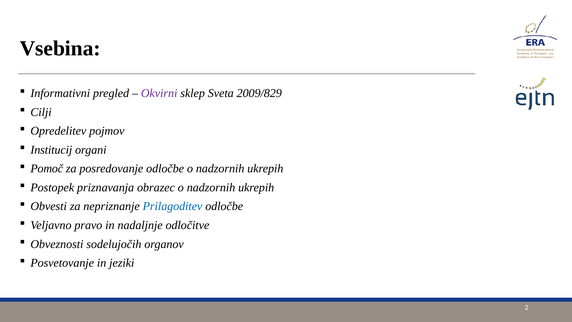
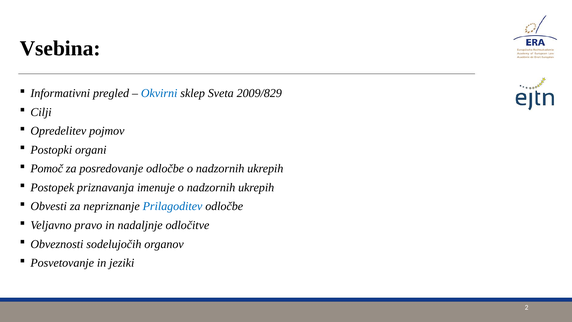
Okvirni colour: purple -> blue
Institucij: Institucij -> Postopki
obrazec: obrazec -> imenuje
